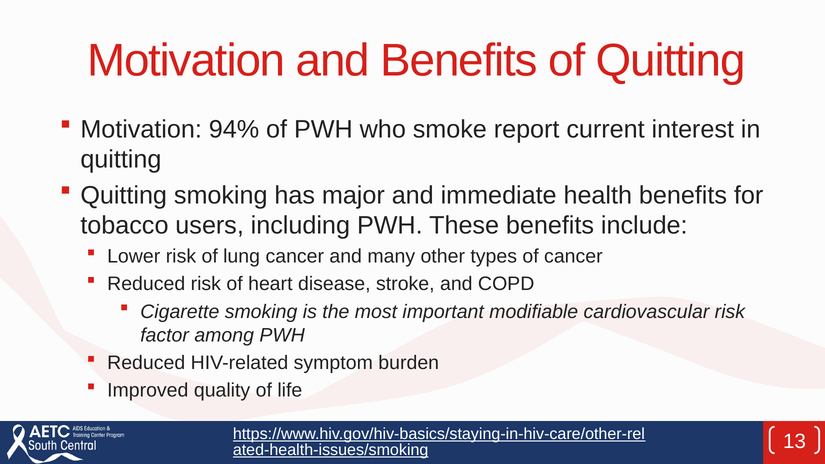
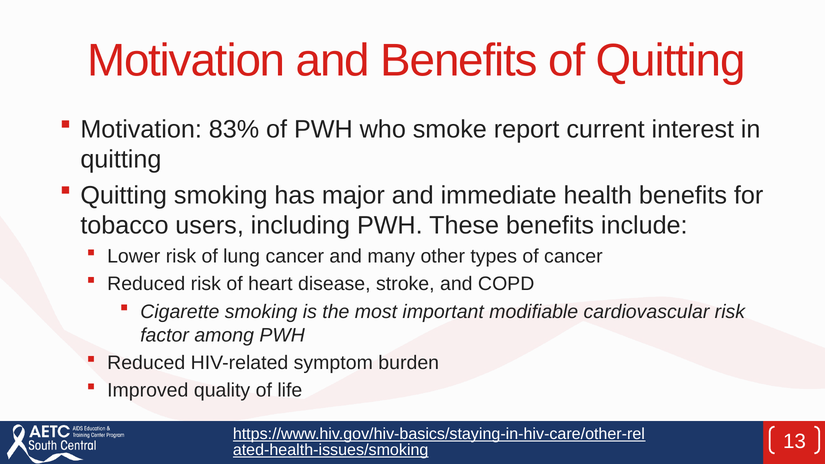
94%: 94% -> 83%
